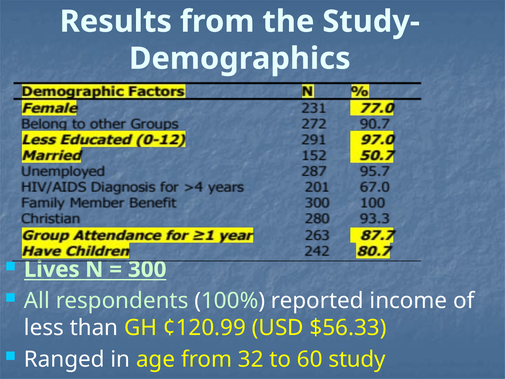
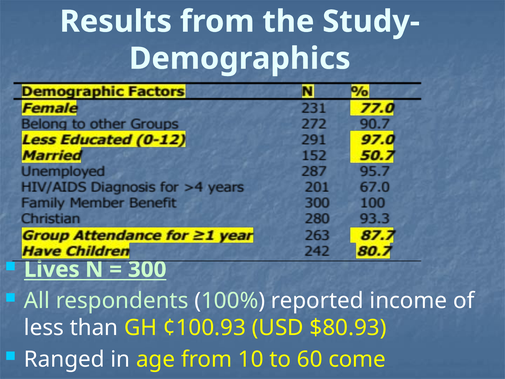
¢120.99: ¢120.99 -> ¢100.93
$56.33: $56.33 -> $80.93
32: 32 -> 10
study: study -> come
